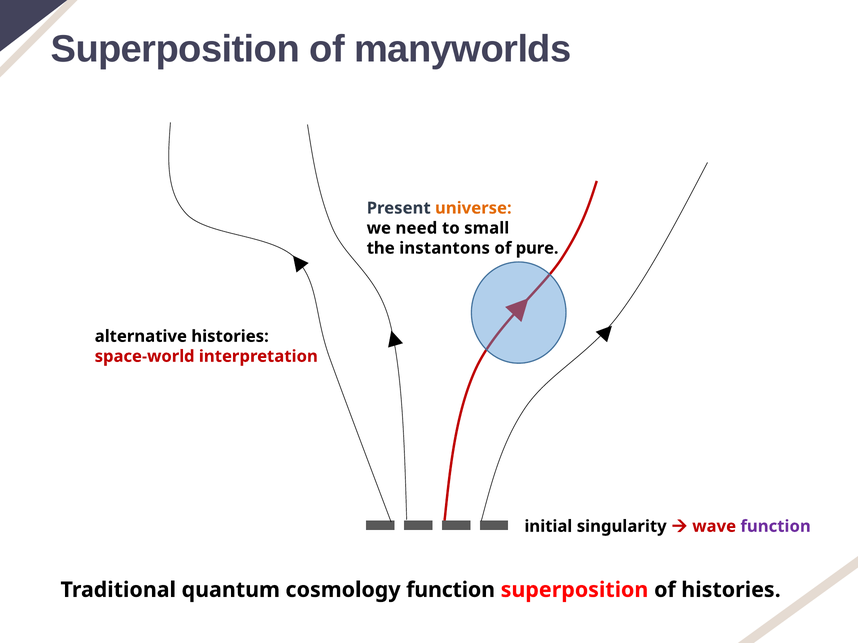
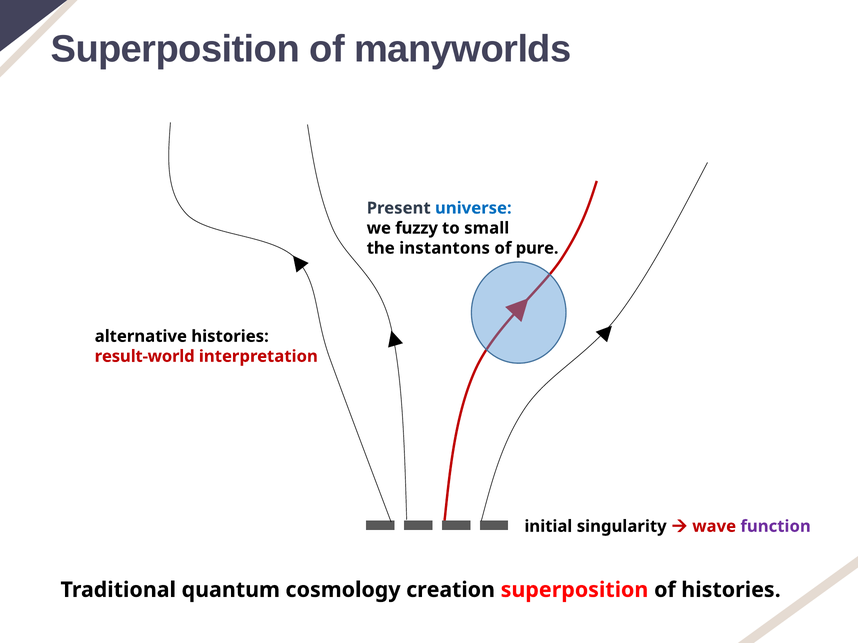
universe colour: orange -> blue
need: need -> fuzzy
space-world: space-world -> result-world
cosmology function: function -> creation
